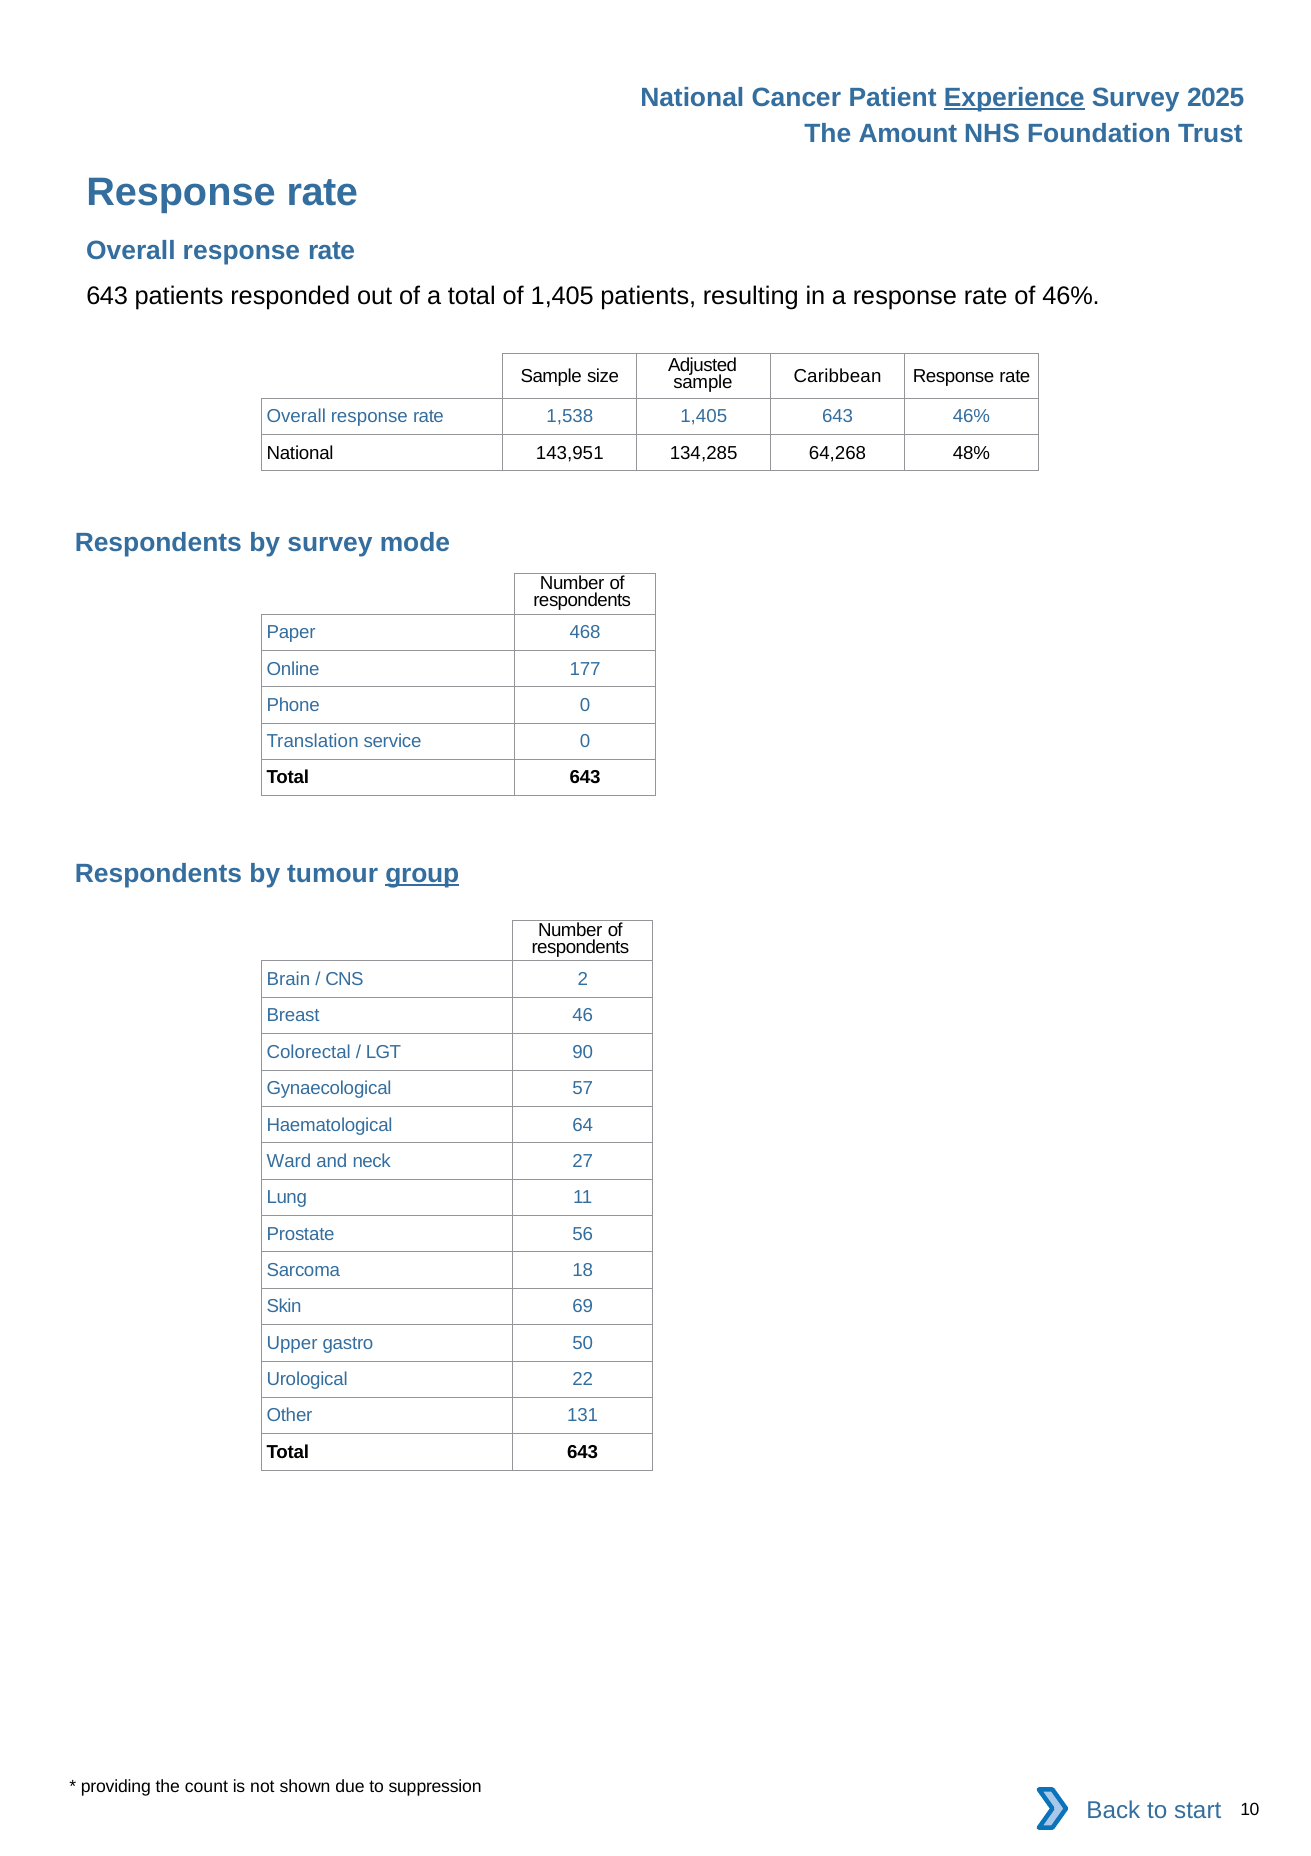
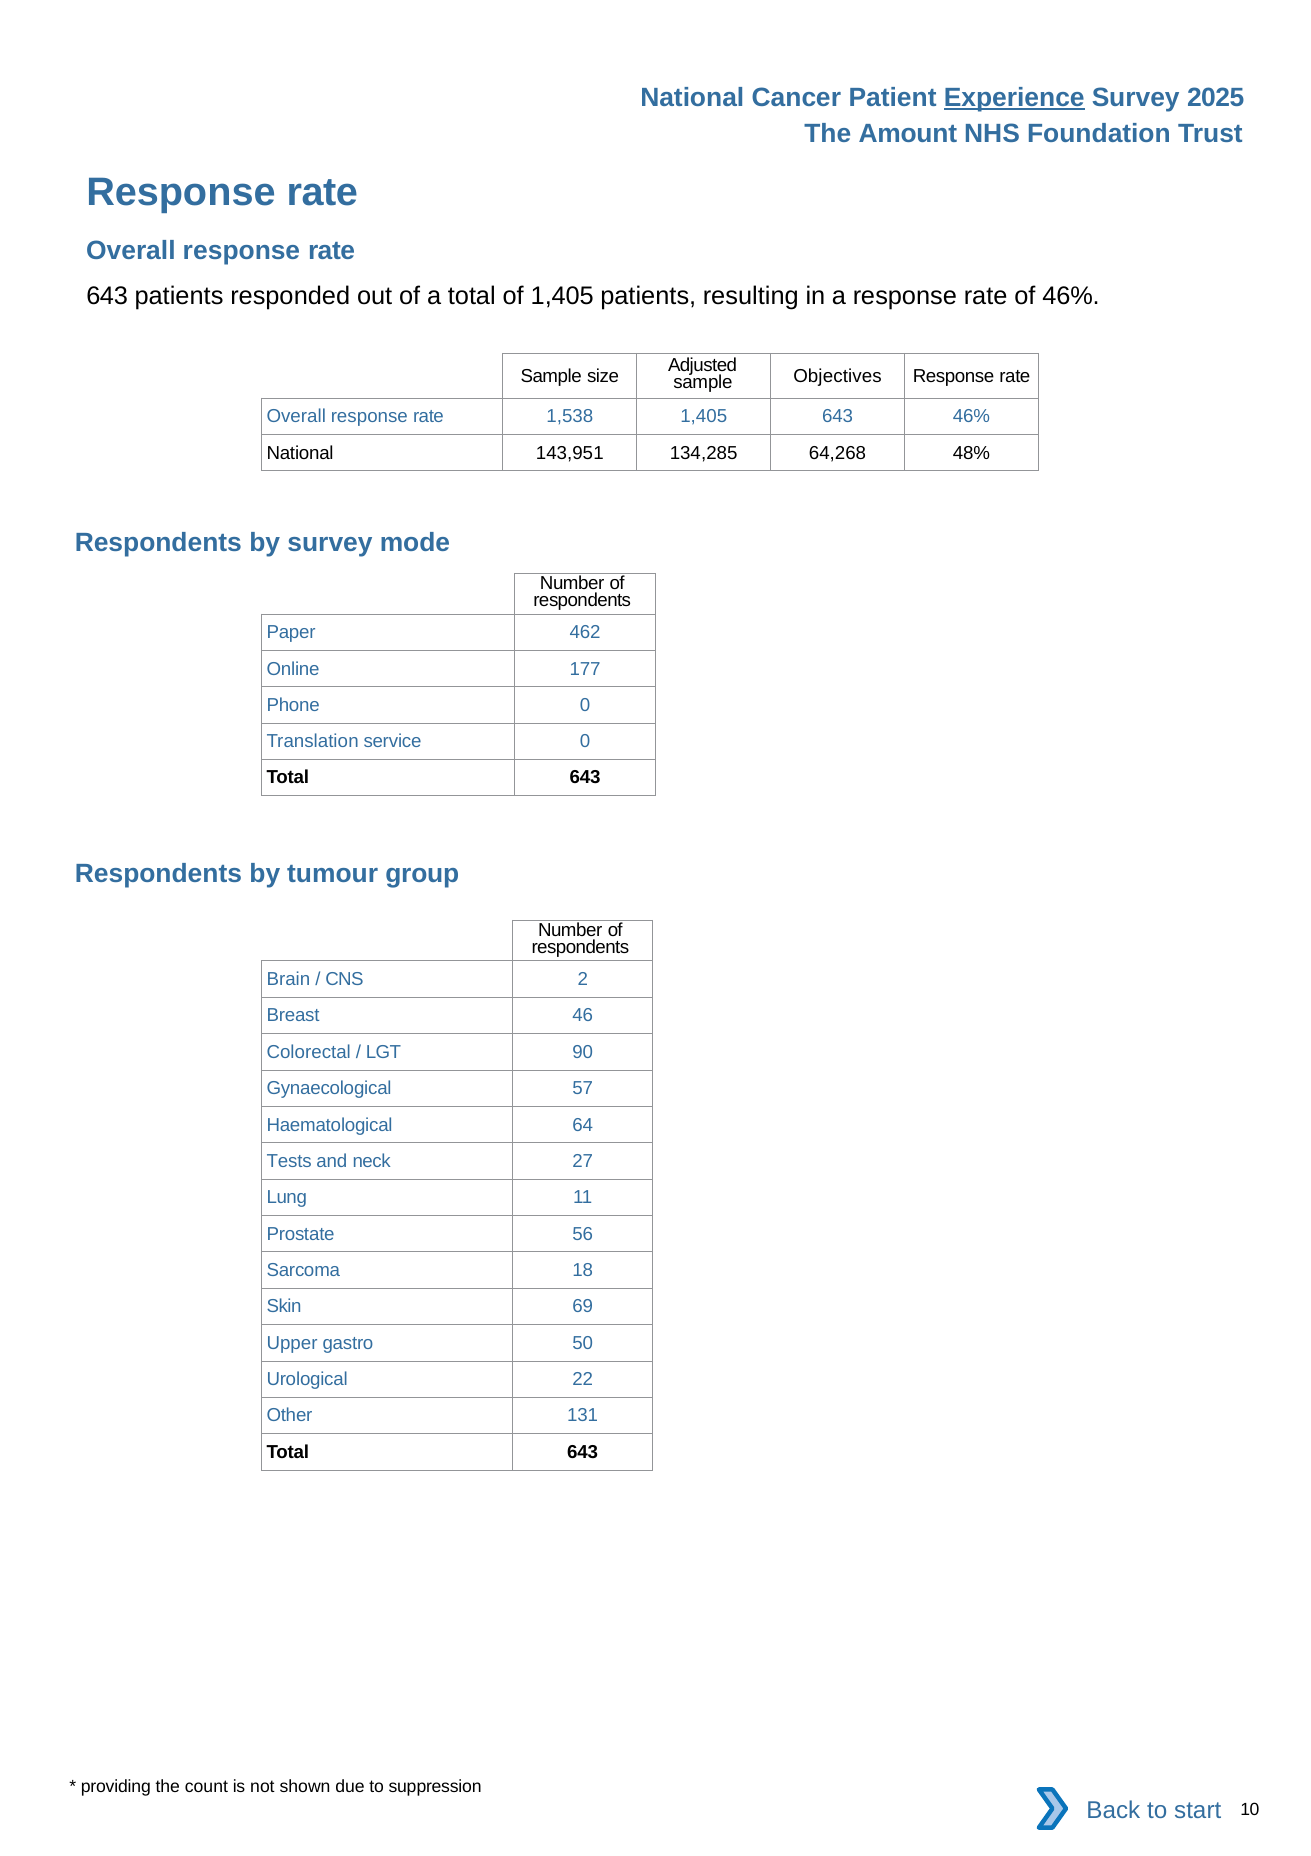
Caribbean: Caribbean -> Objectives
468: 468 -> 462
group underline: present -> none
Ward: Ward -> Tests
